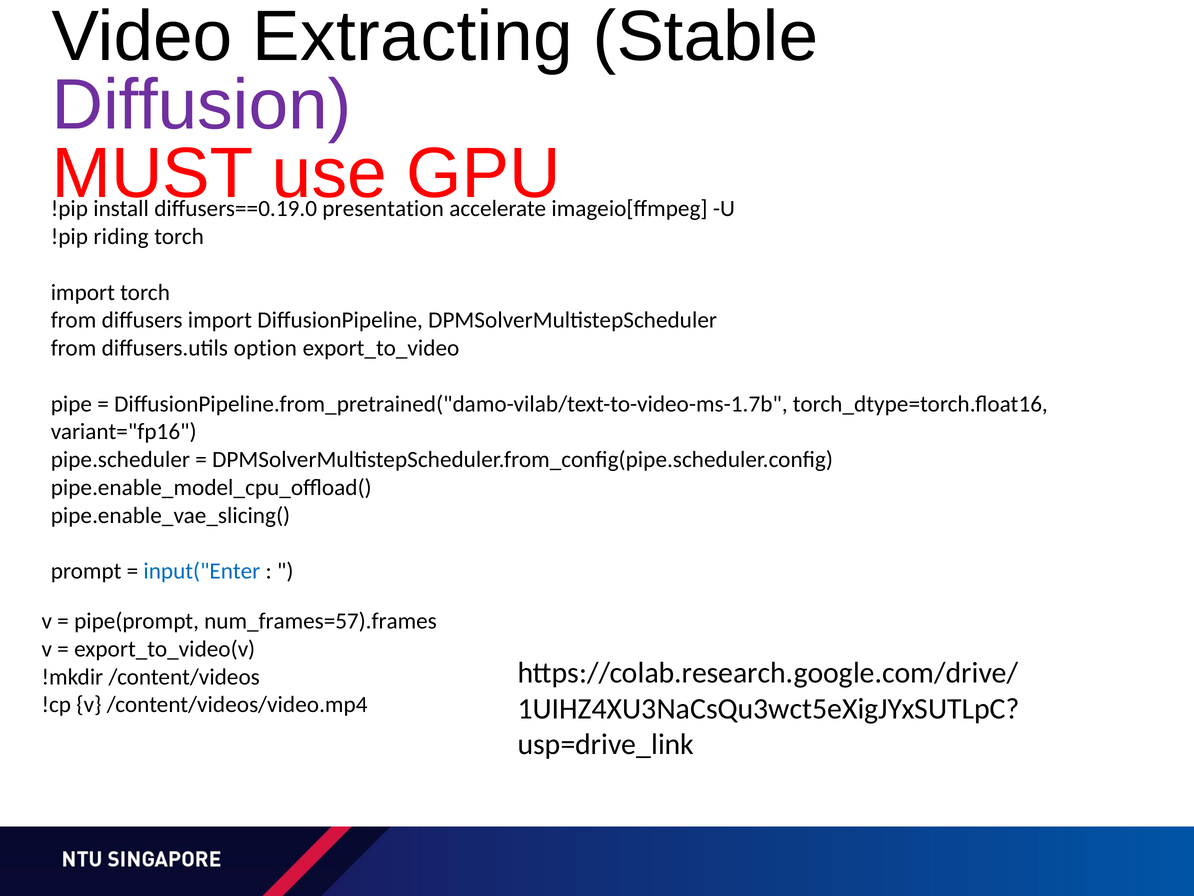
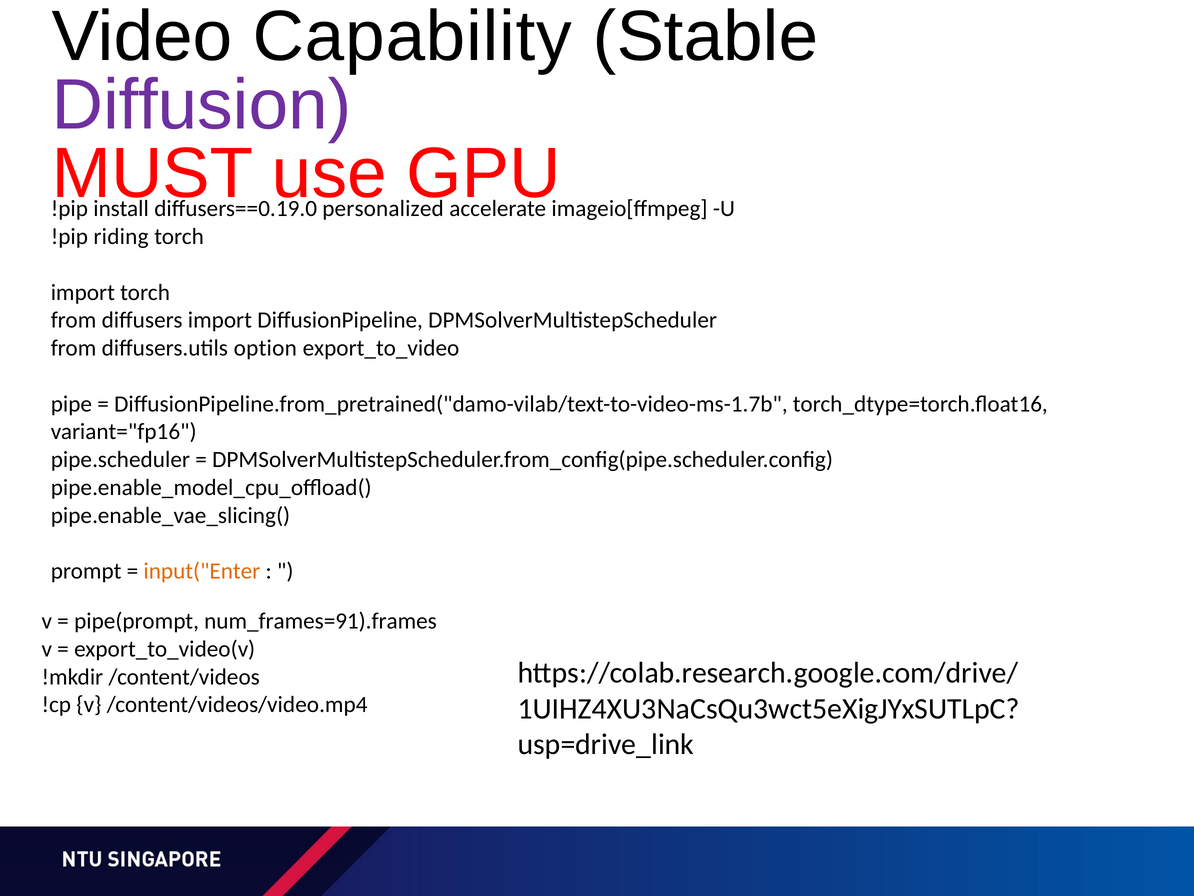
Extracting: Extracting -> Capability
presentation: presentation -> personalized
input("Enter colour: blue -> orange
num_frames=57).frames: num_frames=57).frames -> num_frames=91).frames
